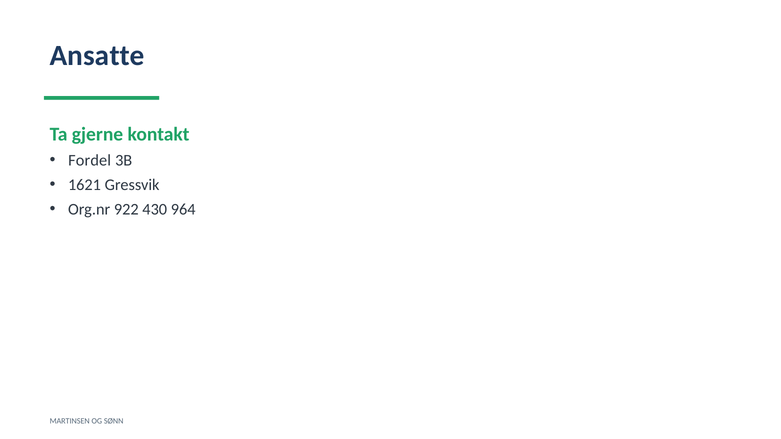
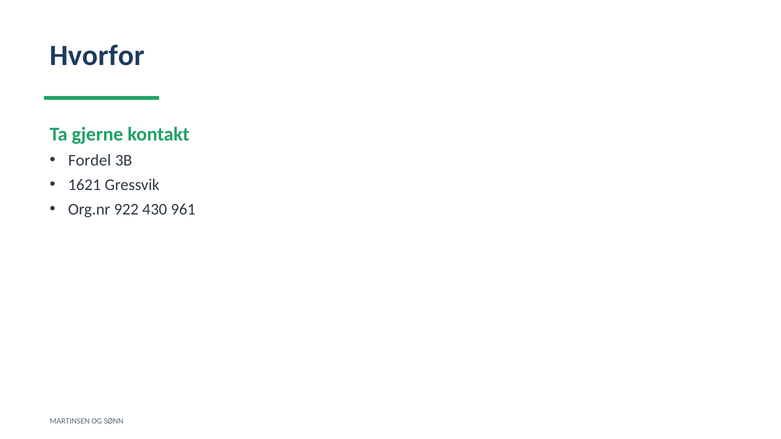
Ansatte: Ansatte -> Hvorfor
964: 964 -> 961
